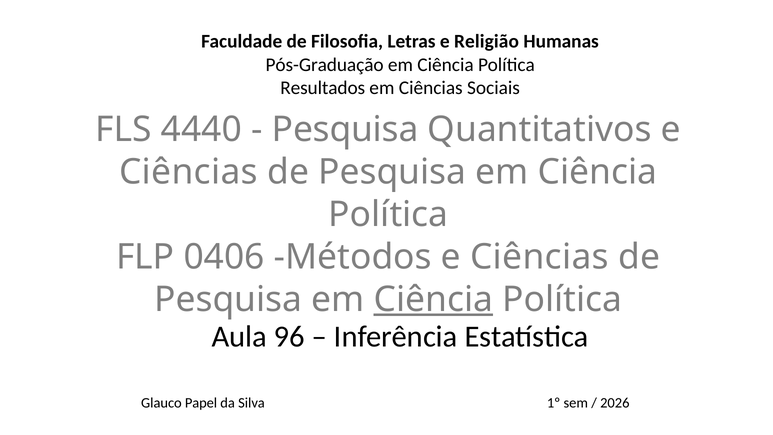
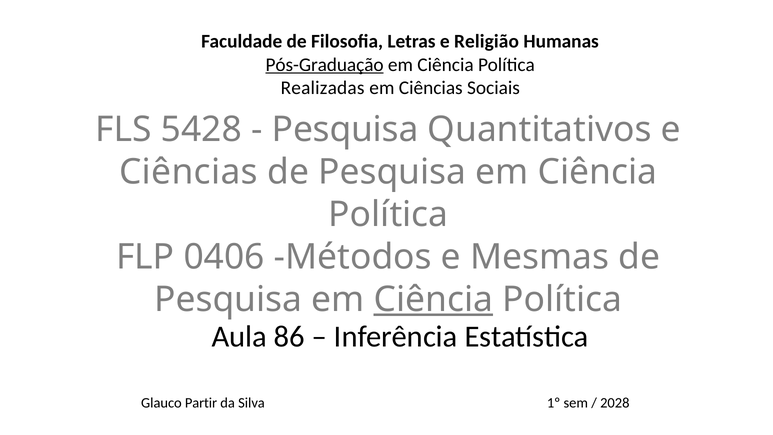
Pós-Graduação underline: none -> present
Resultados: Resultados -> Realizadas
4440: 4440 -> 5428
Métodos e Ciências: Ciências -> Mesmas
96: 96 -> 86
Papel: Papel -> Partir
2026: 2026 -> 2028
